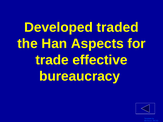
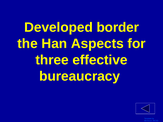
traded: traded -> border
trade: trade -> three
